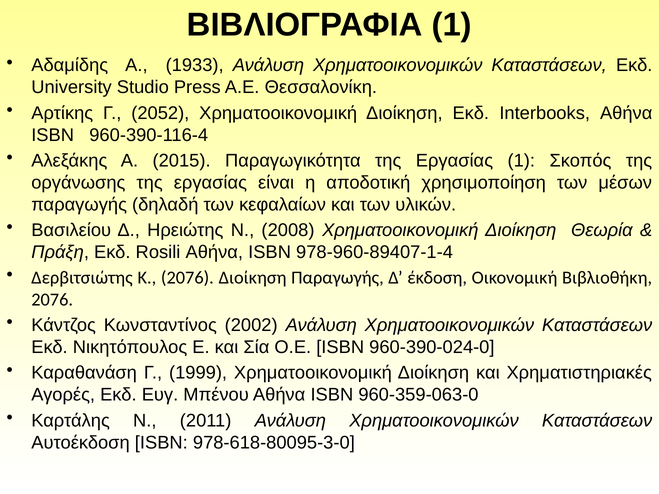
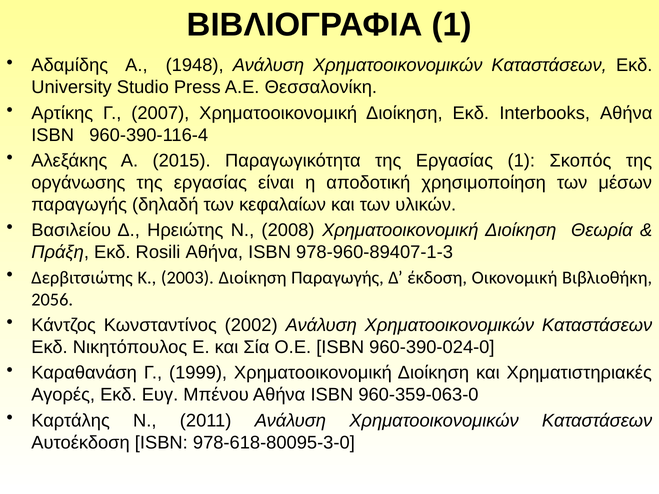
1933: 1933 -> 1948
2052: 2052 -> 2007
978-960-89407-1-4: 978-960-89407-1-4 -> 978-960-89407-1-3
K 2076: 2076 -> 2003
2076 at (52, 300): 2076 -> 2056
